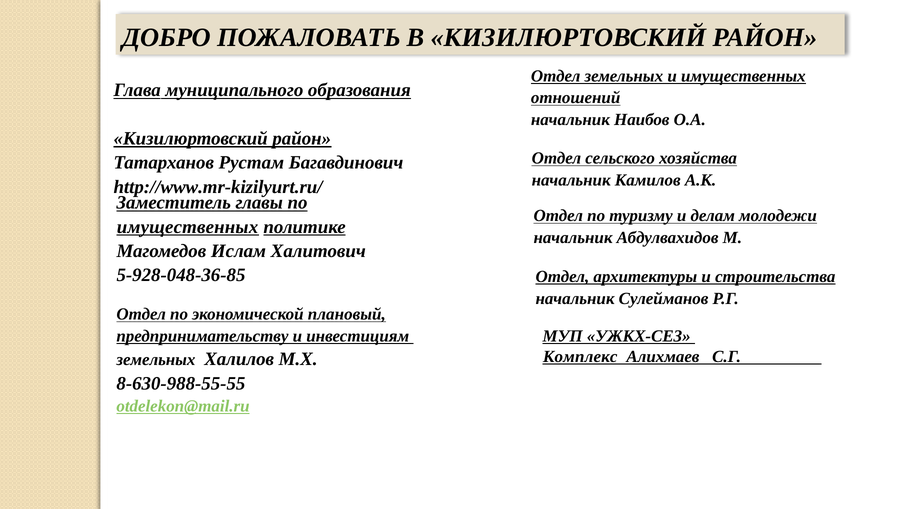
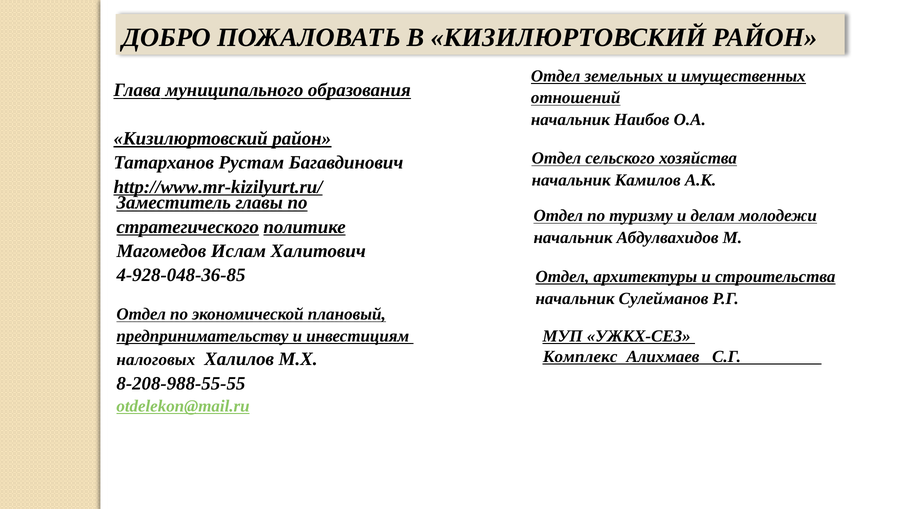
http://www.mr-kizilyurt.ru/ underline: none -> present
имущественных at (188, 227): имущественных -> стратегического
5-928-048-36-85: 5-928-048-36-85 -> 4-928-048-36-85
земельных at (156, 360): земельных -> налоговых
8-630-988-55-55: 8-630-988-55-55 -> 8-208-988-55-55
